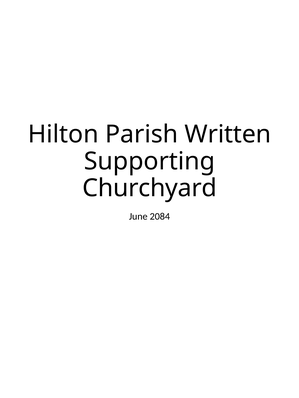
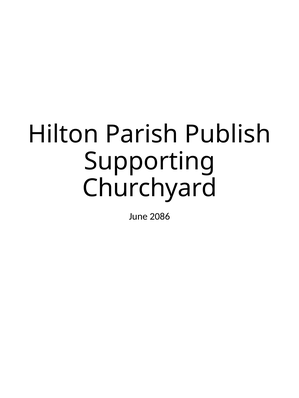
Written: Written -> Publish
2084: 2084 -> 2086
